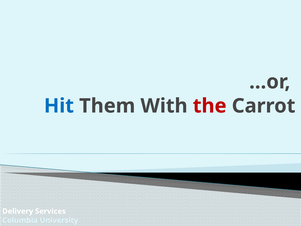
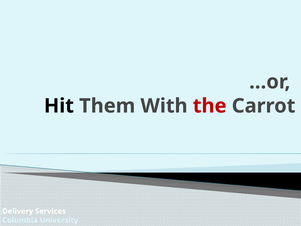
Hit colour: blue -> black
